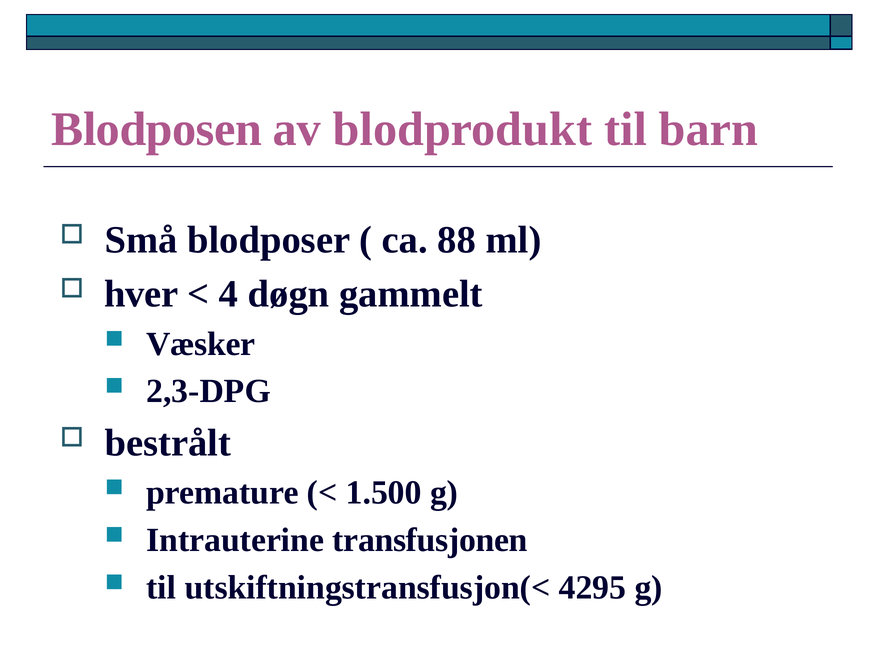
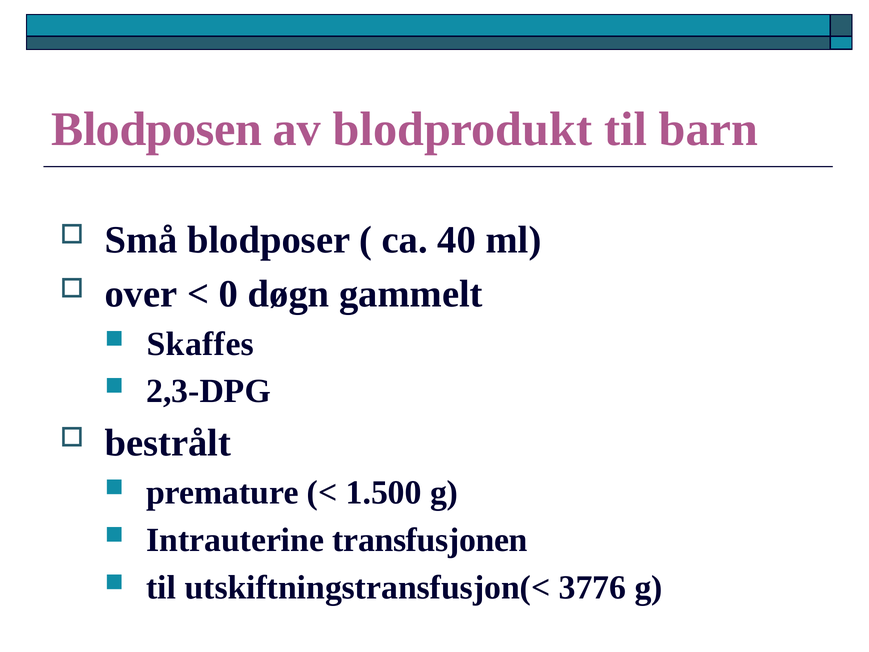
88: 88 -> 40
hver: hver -> over
4: 4 -> 0
Væsker: Væsker -> Skaffes
4295: 4295 -> 3776
